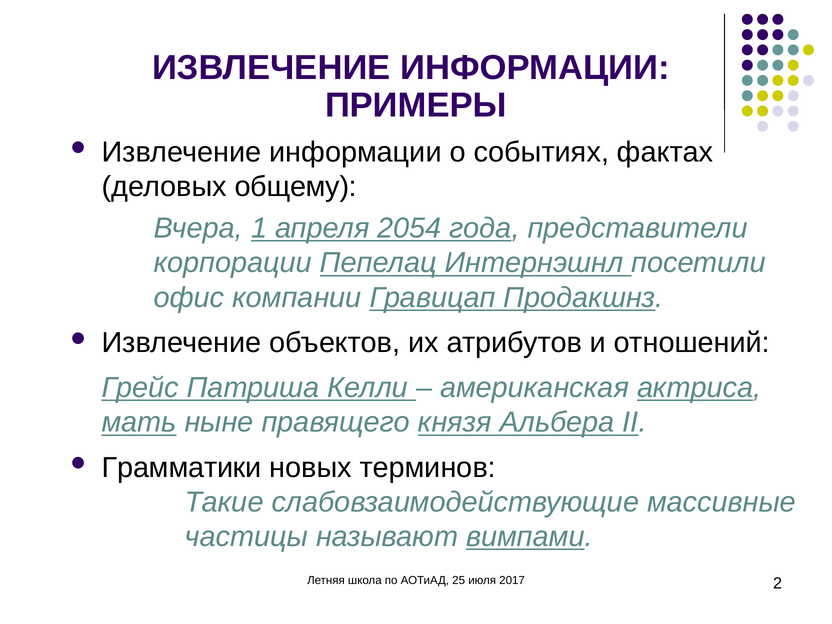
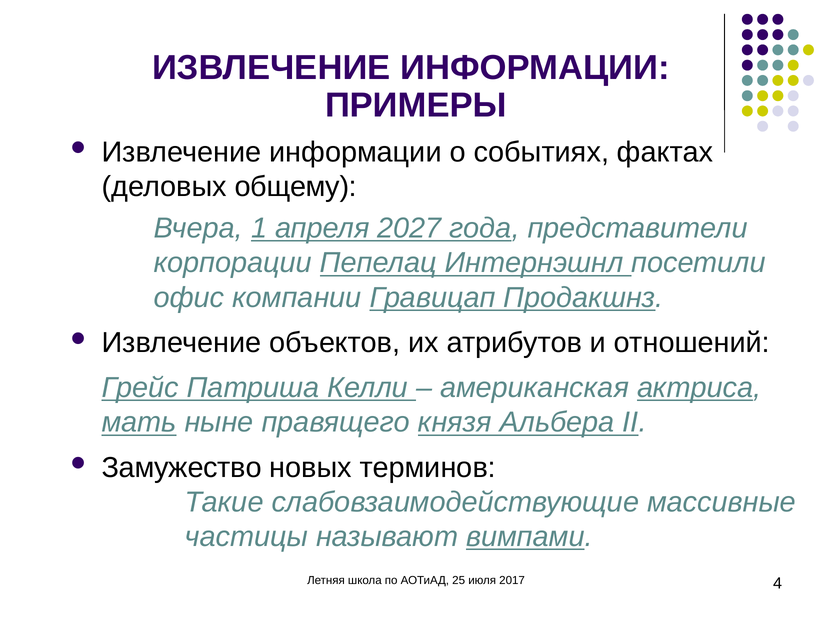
2054: 2054 -> 2027
Грамматики: Грамматики -> Замужество
2: 2 -> 4
